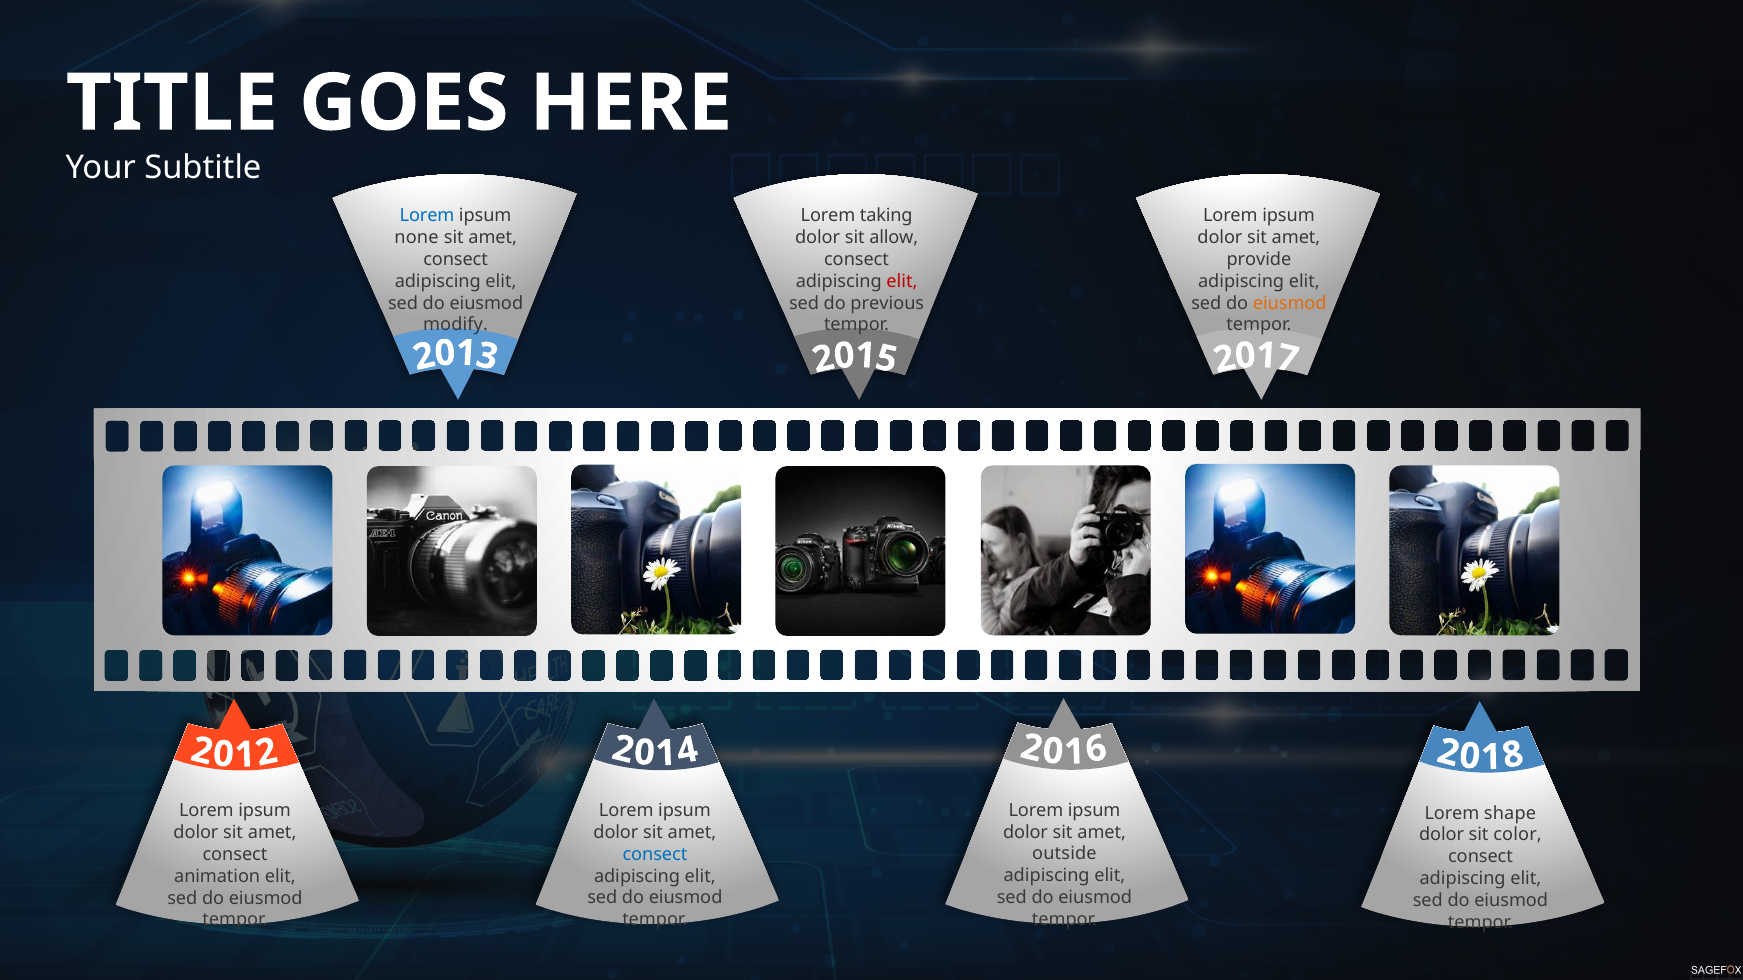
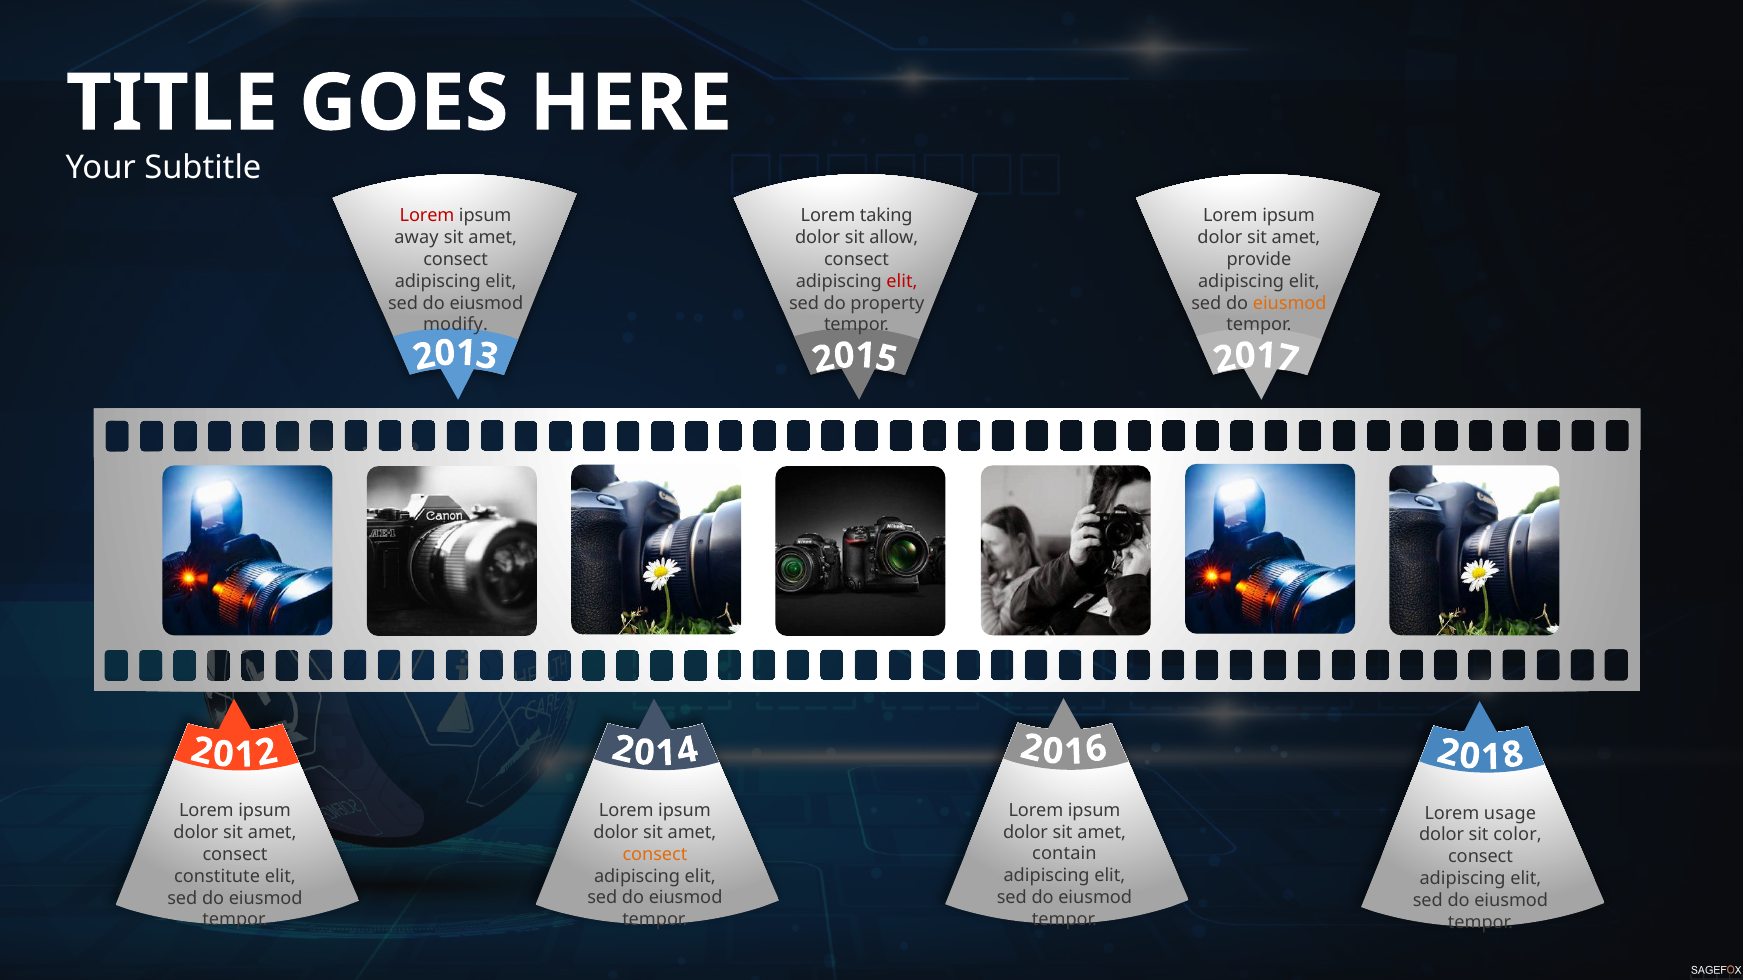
Lorem at (427, 216) colour: blue -> red
none: none -> away
previous: previous -> property
shape: shape -> usage
outside: outside -> contain
consect at (655, 855) colour: blue -> orange
animation: animation -> constitute
